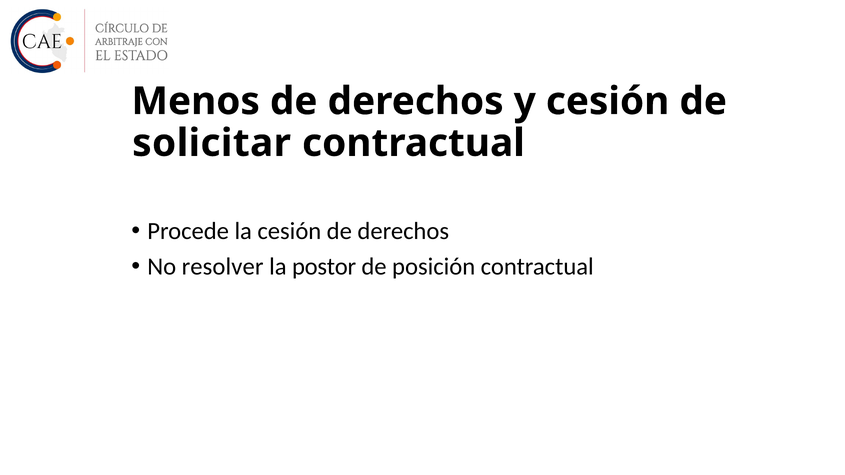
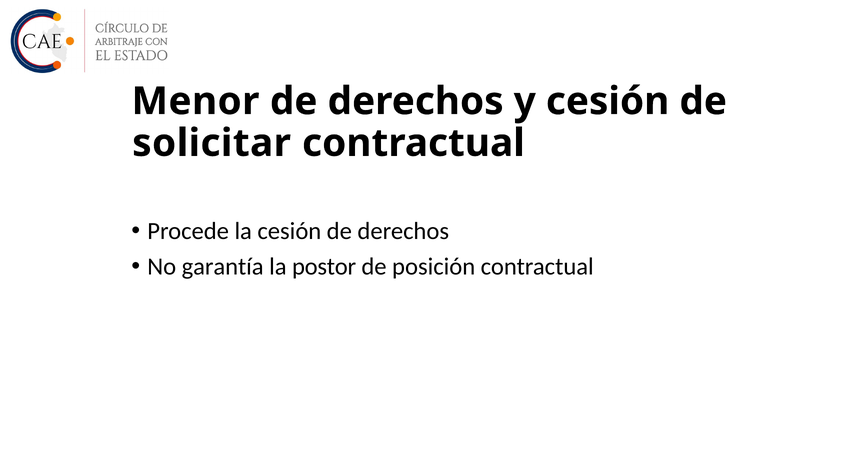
Menos: Menos -> Menor
resolver: resolver -> garantía
